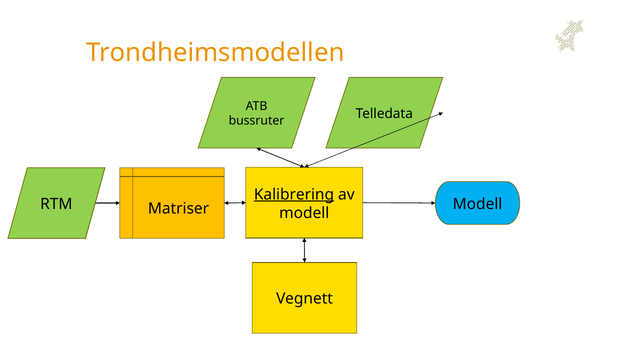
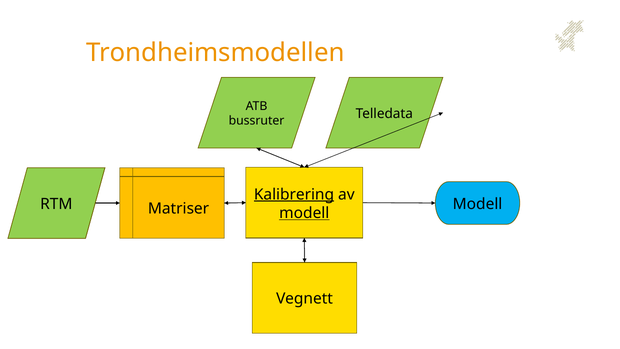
modell at (304, 213) underline: none -> present
